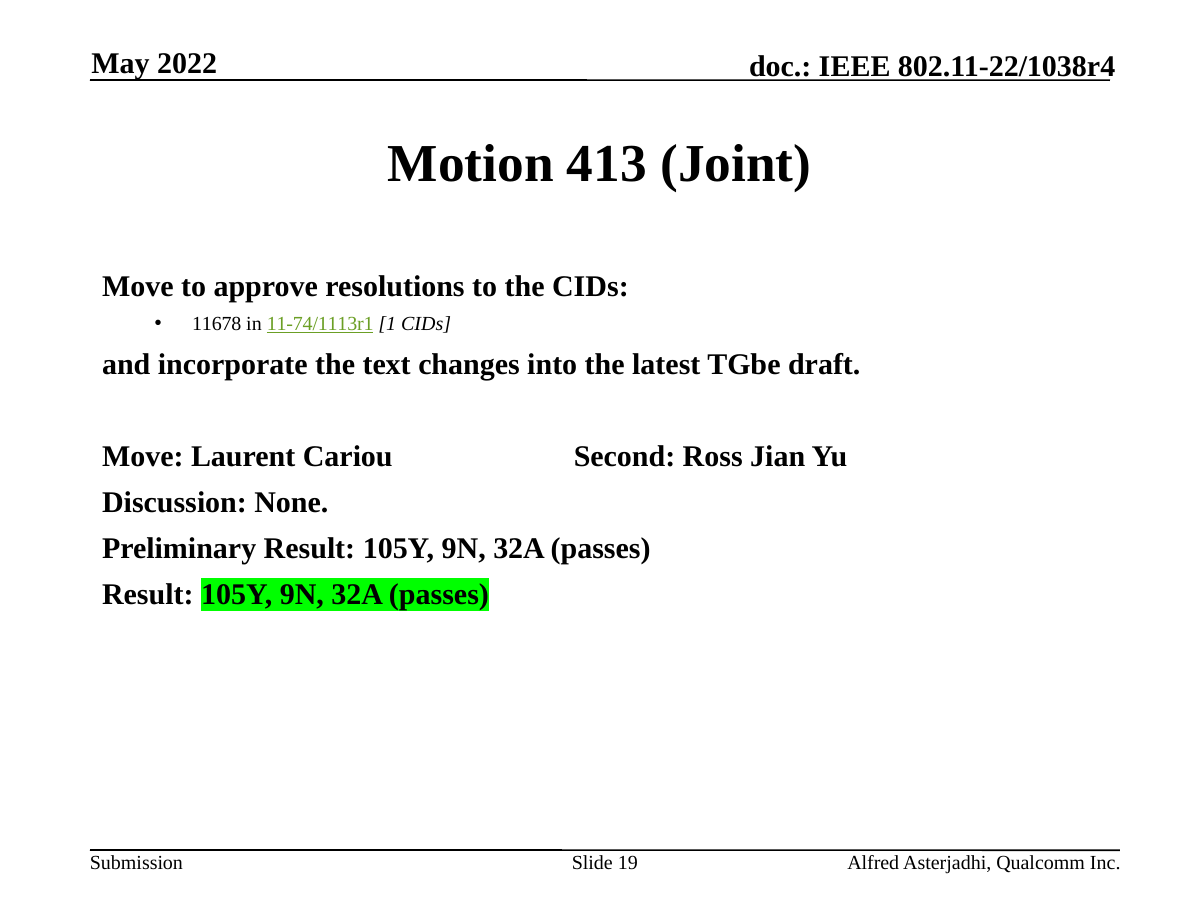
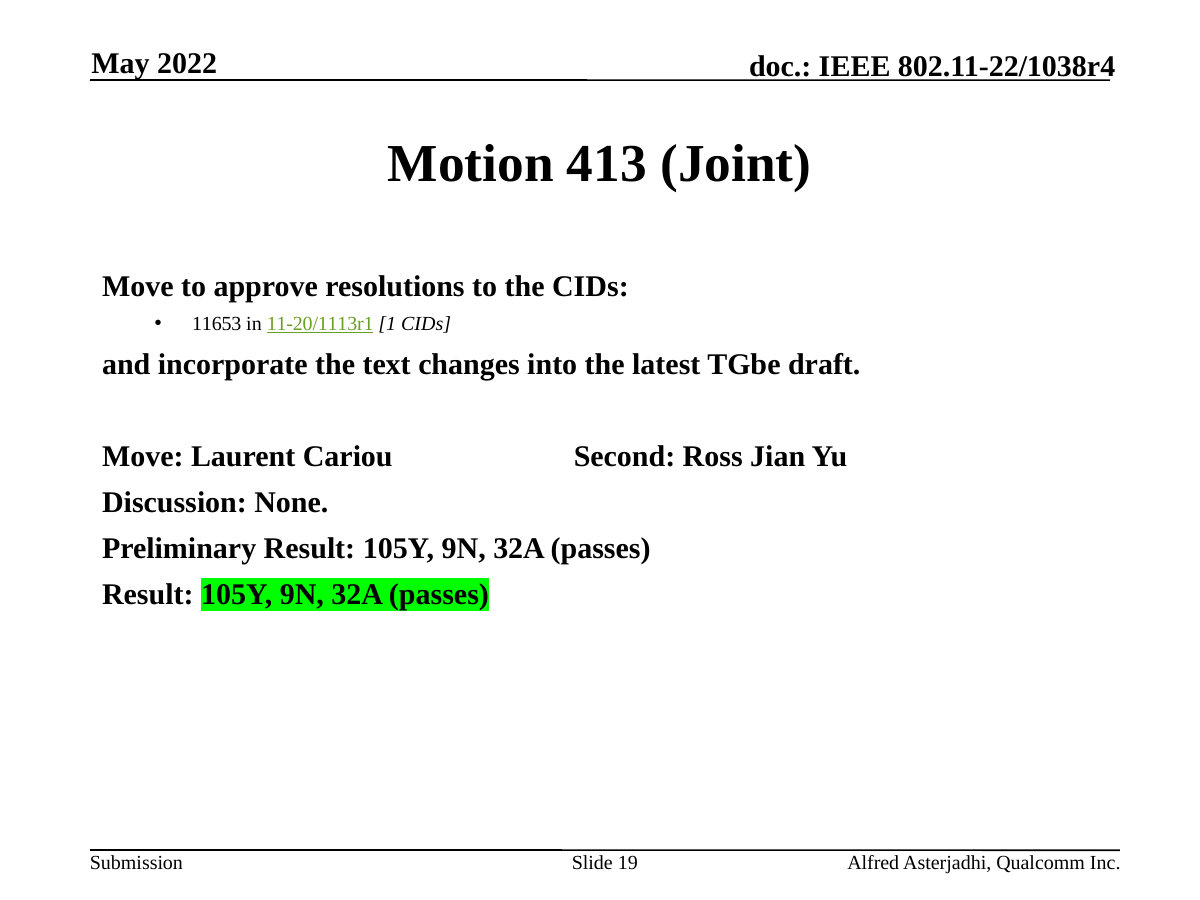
11678: 11678 -> 11653
11-74/1113r1: 11-74/1113r1 -> 11-20/1113r1
